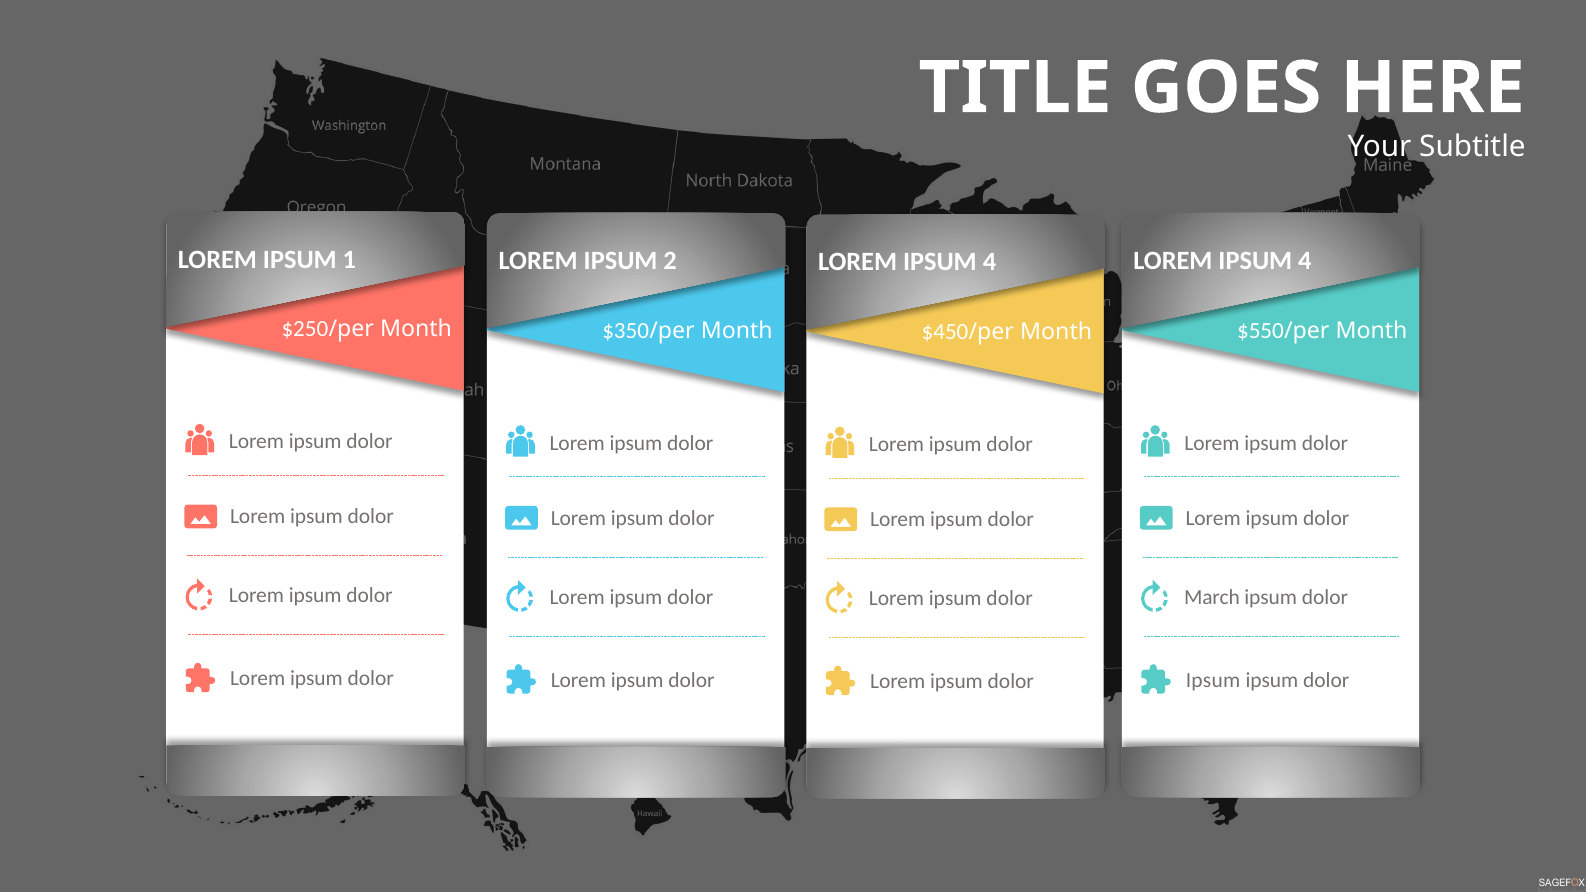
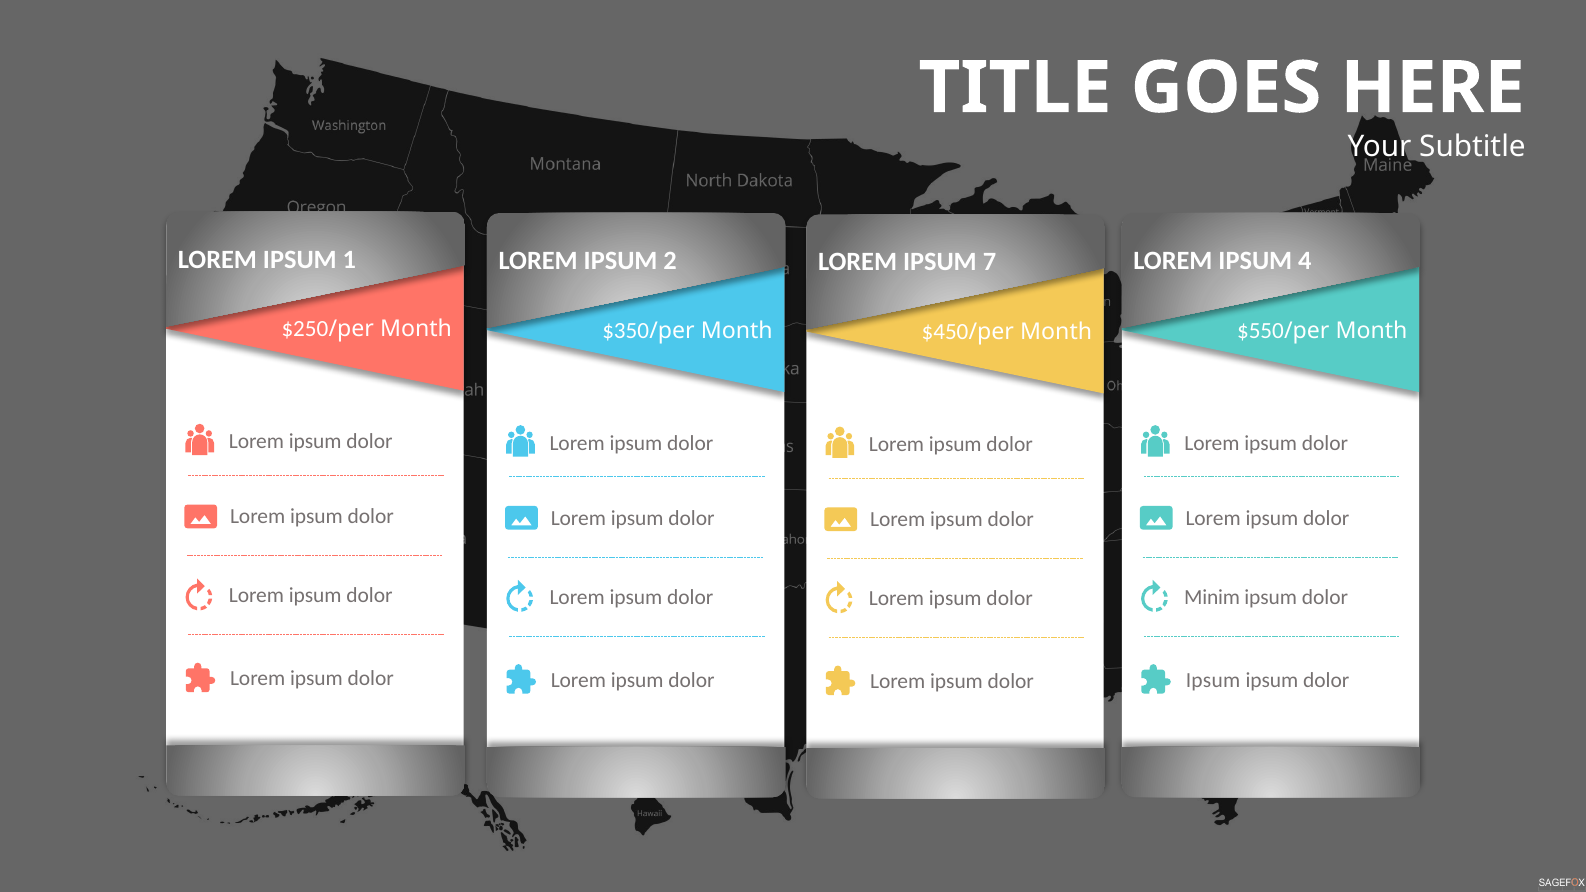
4 at (989, 262): 4 -> 7
March: March -> Minim
